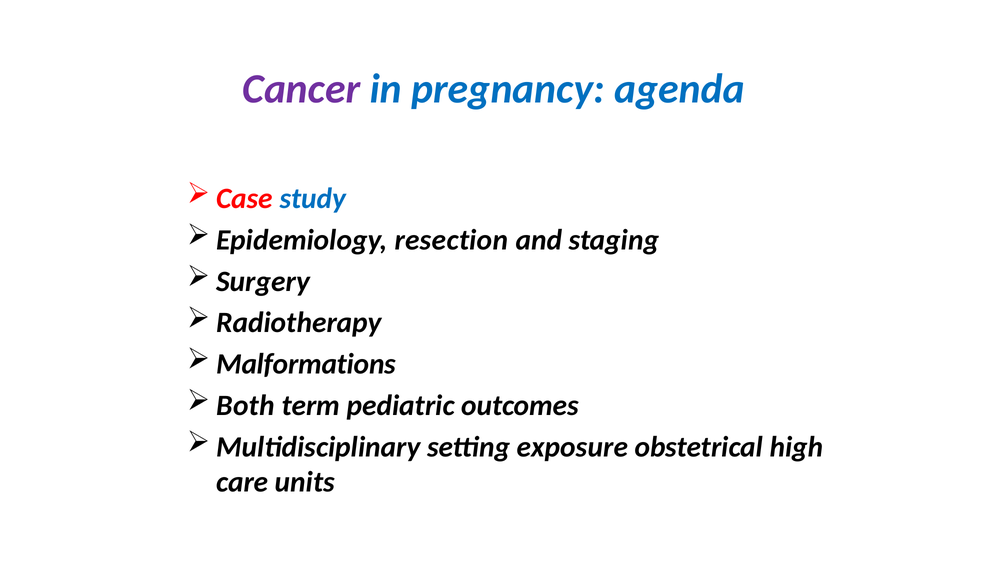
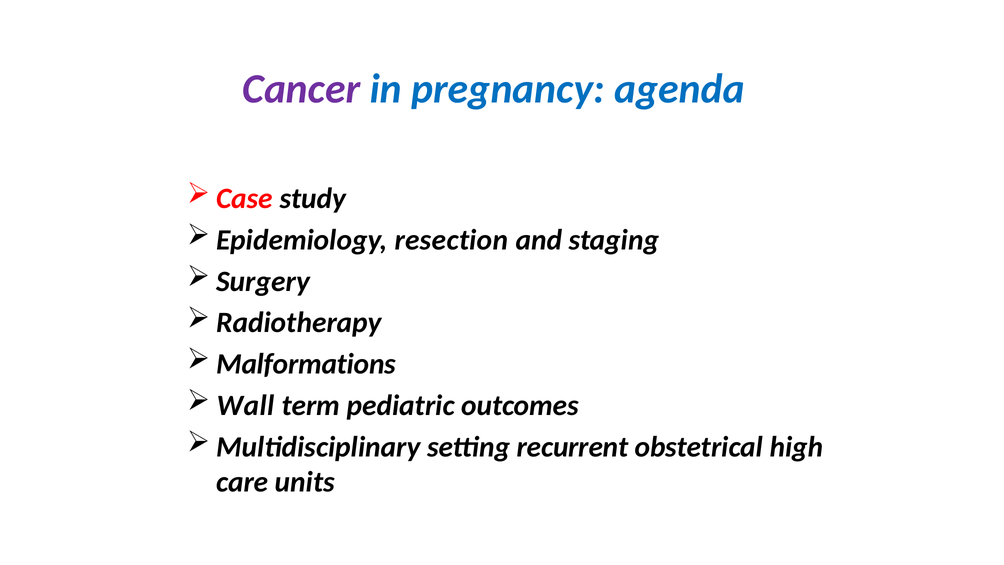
study colour: blue -> black
Both: Both -> Wall
exposure: exposure -> recurrent
